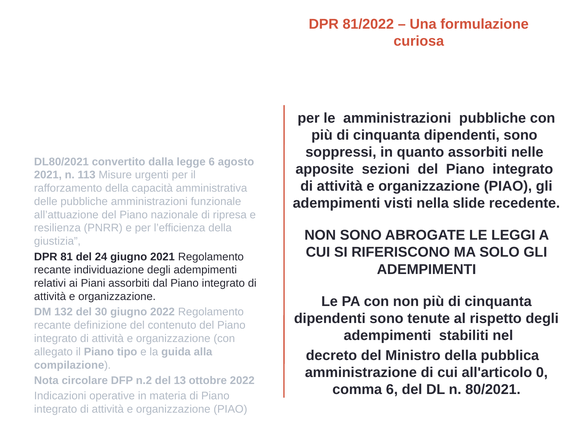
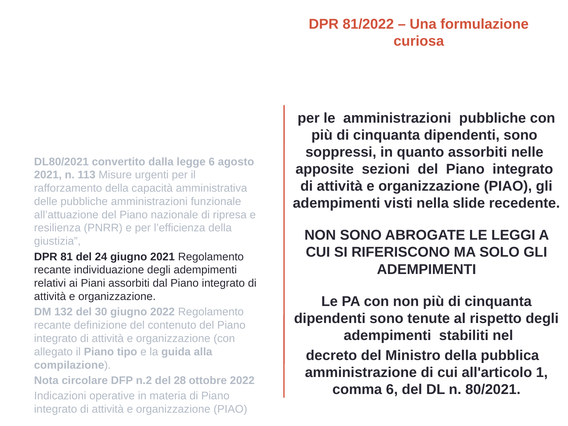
0: 0 -> 1
13: 13 -> 28
